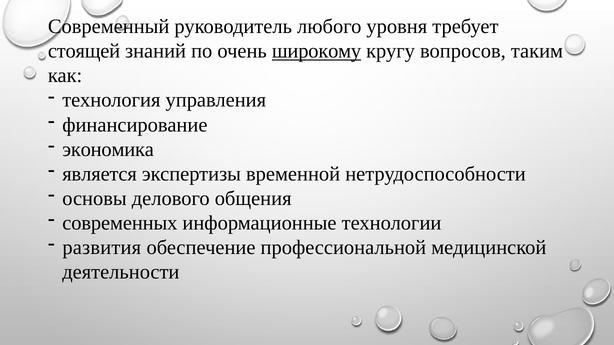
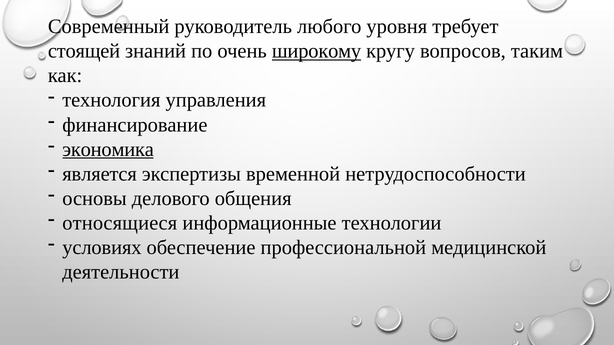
экономика underline: none -> present
современных: современных -> относящиеся
развития: развития -> условиях
